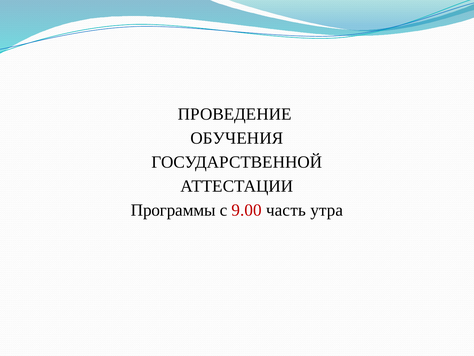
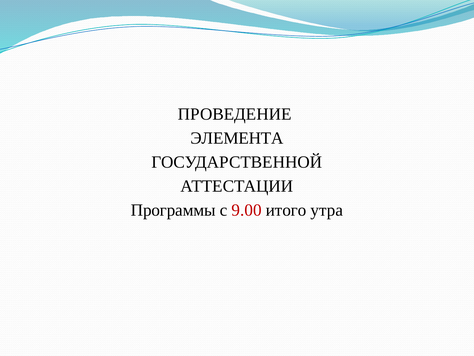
ОБУЧЕНИЯ: ОБУЧЕНИЯ -> ЭЛЕМЕНТА
часть: часть -> итого
